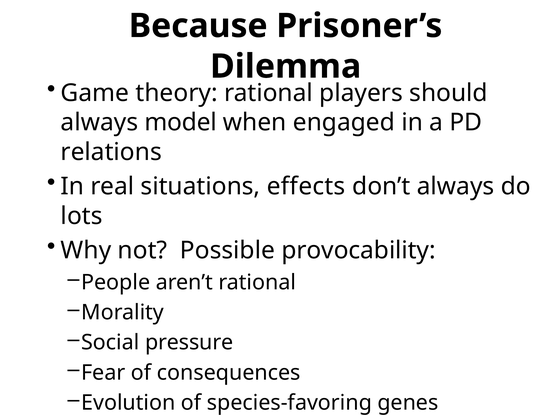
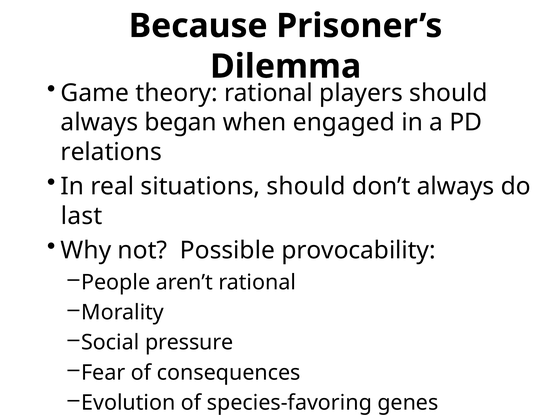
model: model -> began
situations effects: effects -> should
lots: lots -> last
